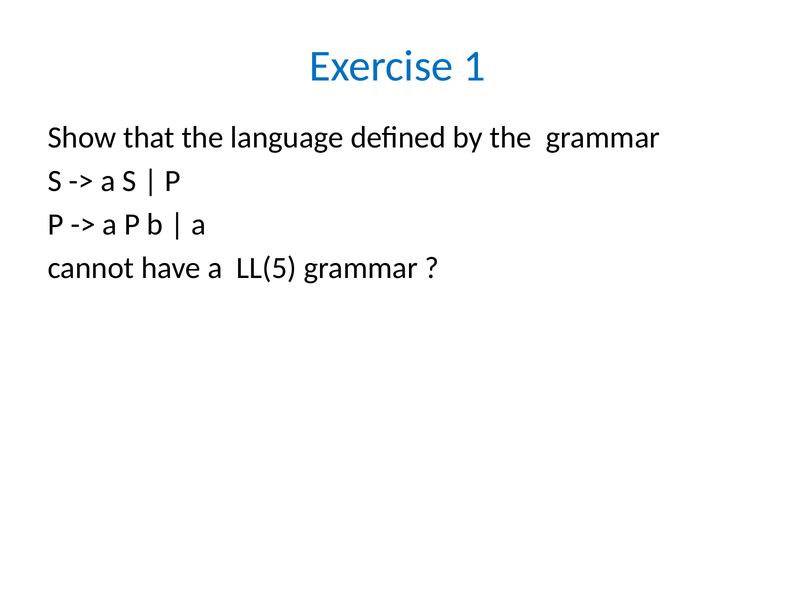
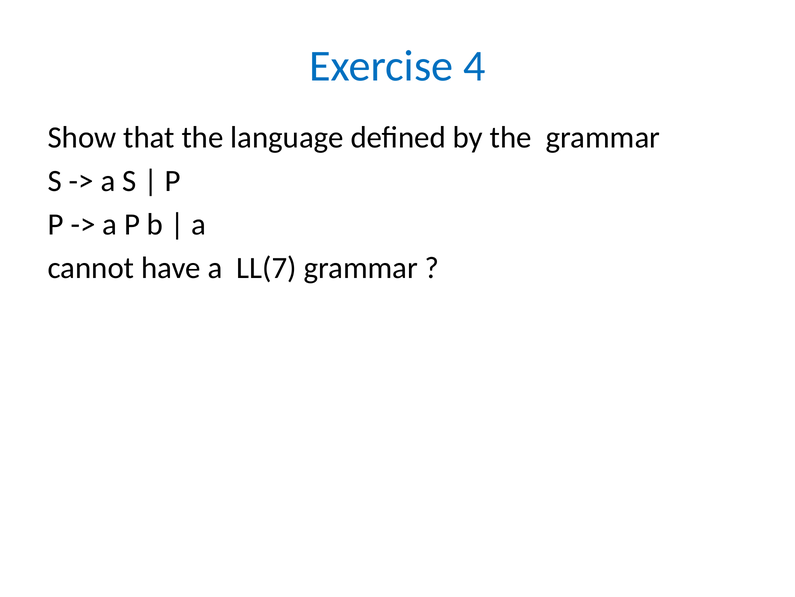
1: 1 -> 4
LL(5: LL(5 -> LL(7
